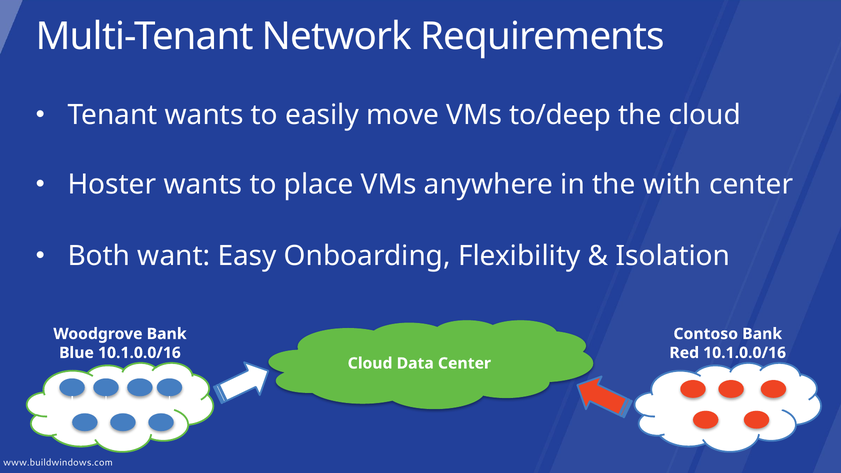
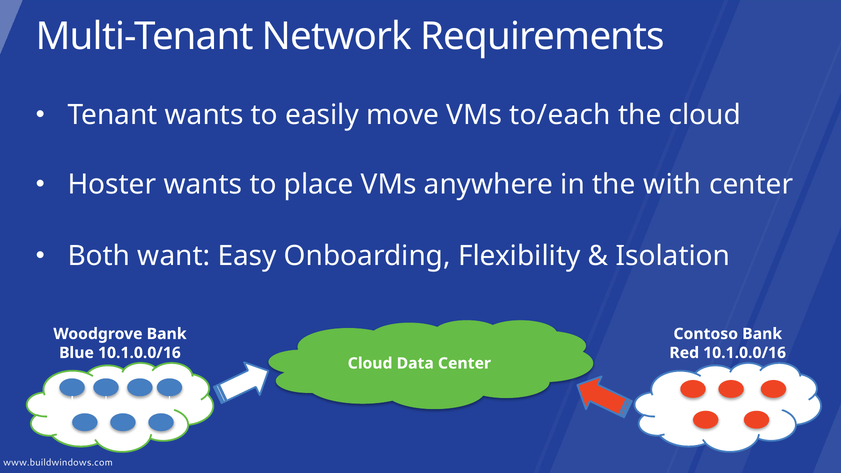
to/deep: to/deep -> to/each
